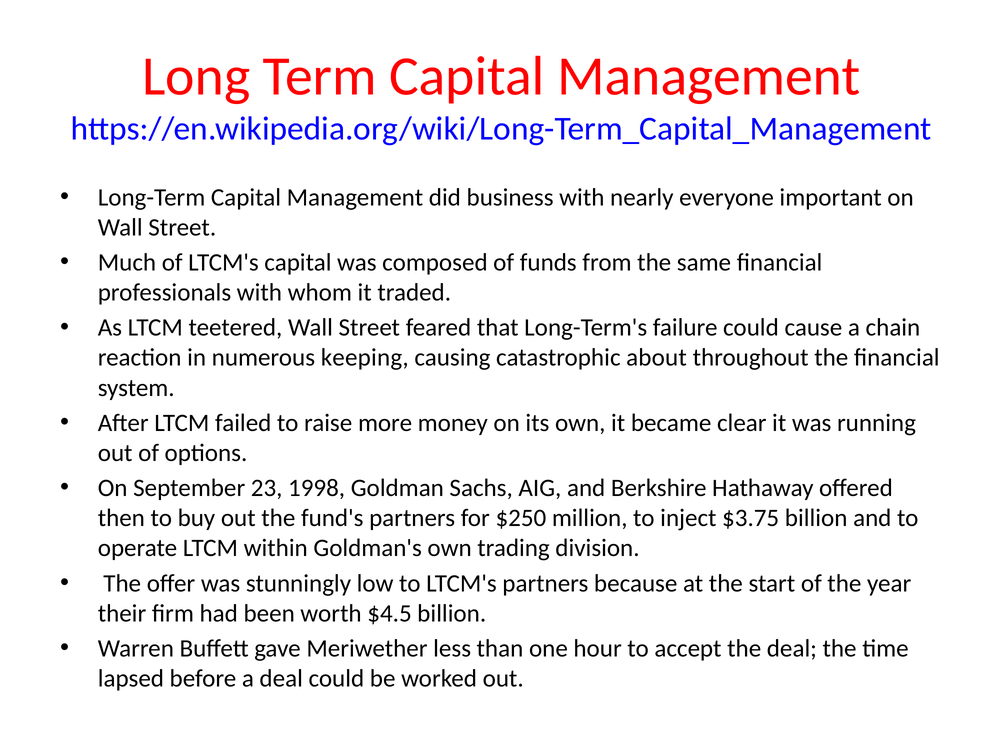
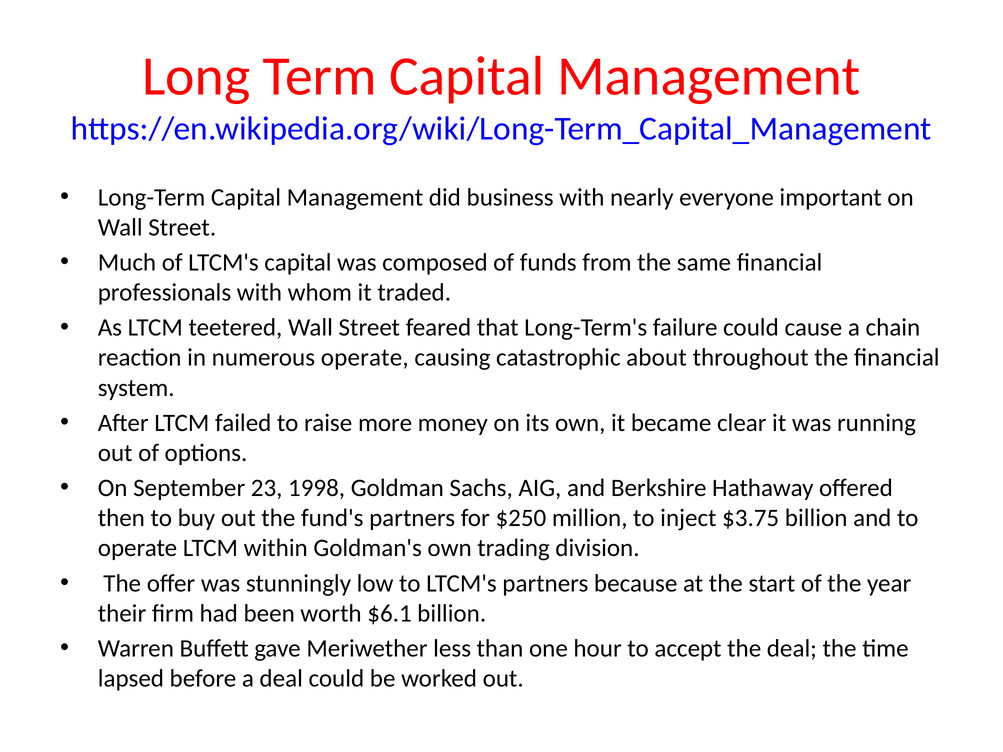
numerous keeping: keeping -> operate
$4.5: $4.5 -> $6.1
